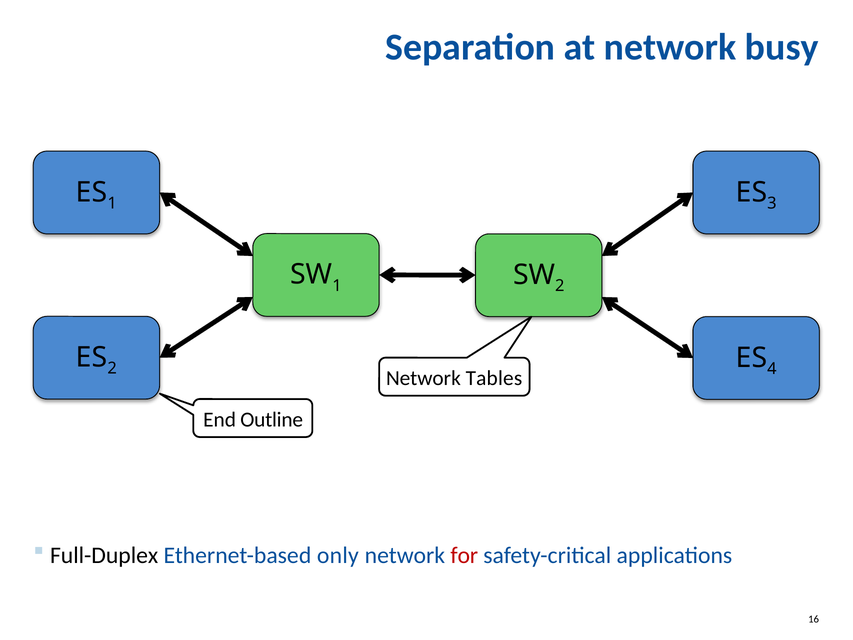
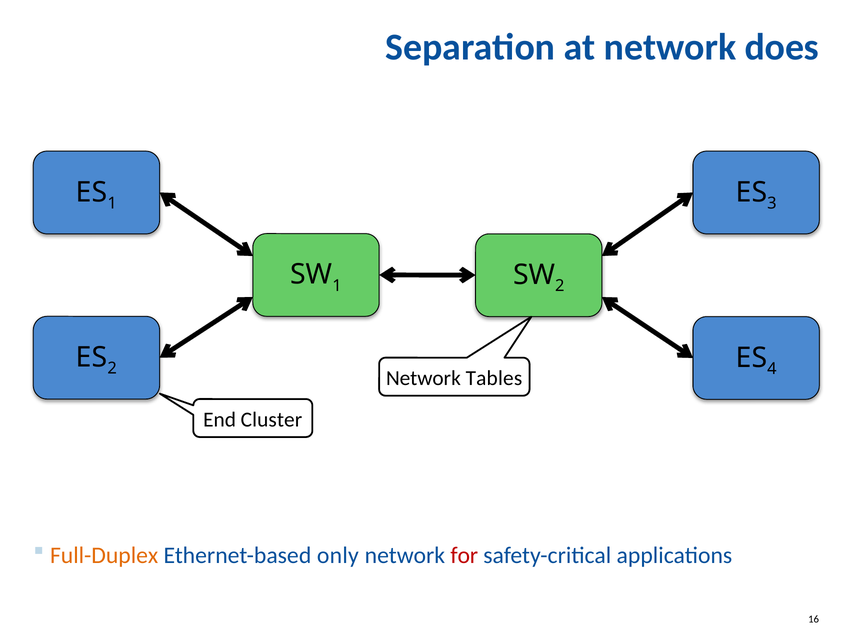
busy: busy -> does
Outline: Outline -> Cluster
Full-Duplex colour: black -> orange
